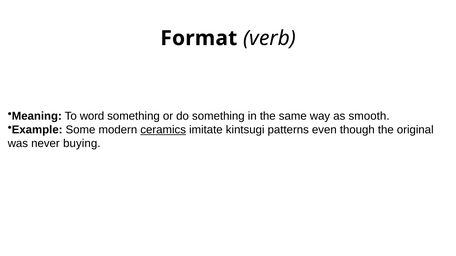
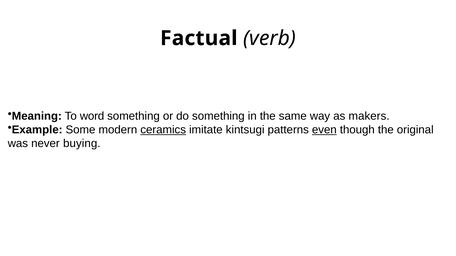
Format: Format -> Factual
smooth: smooth -> makers
even underline: none -> present
